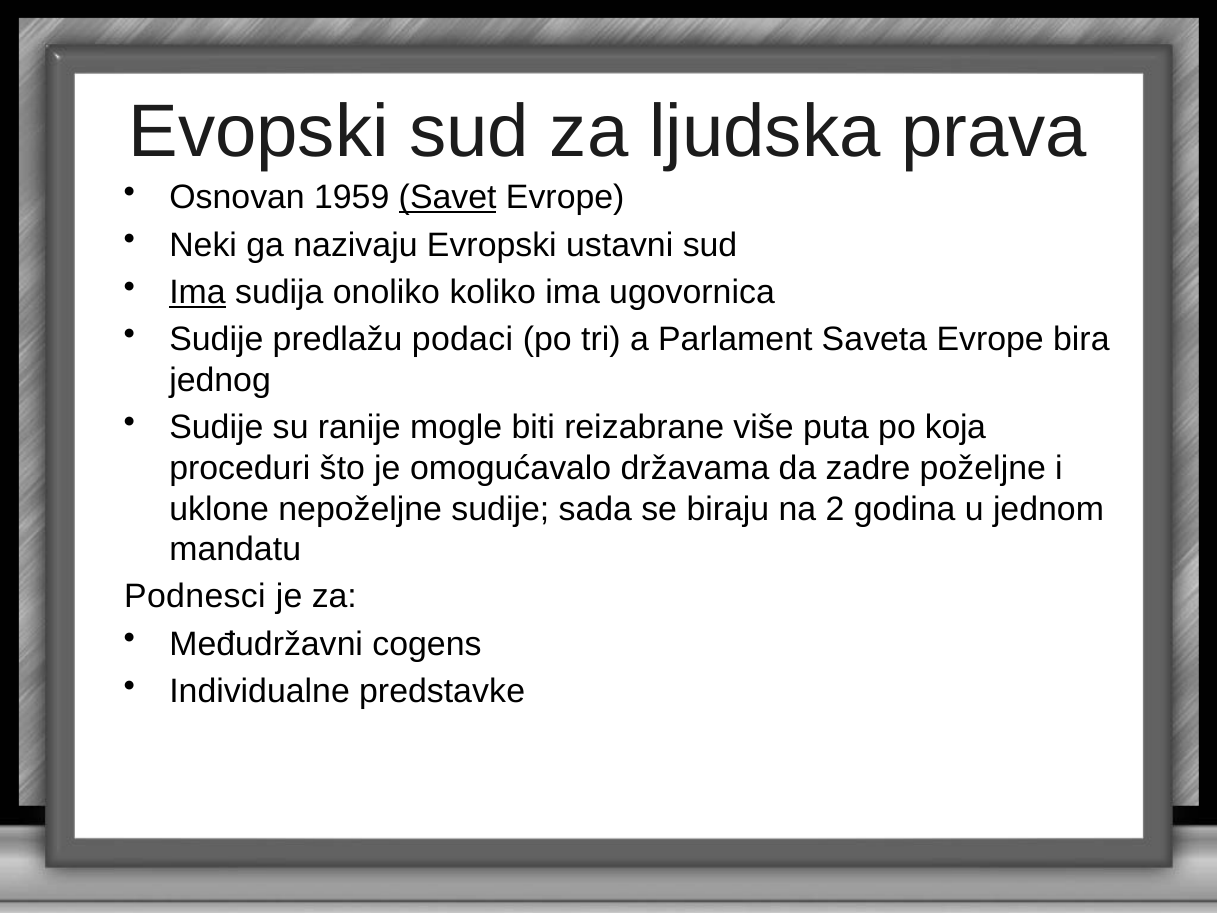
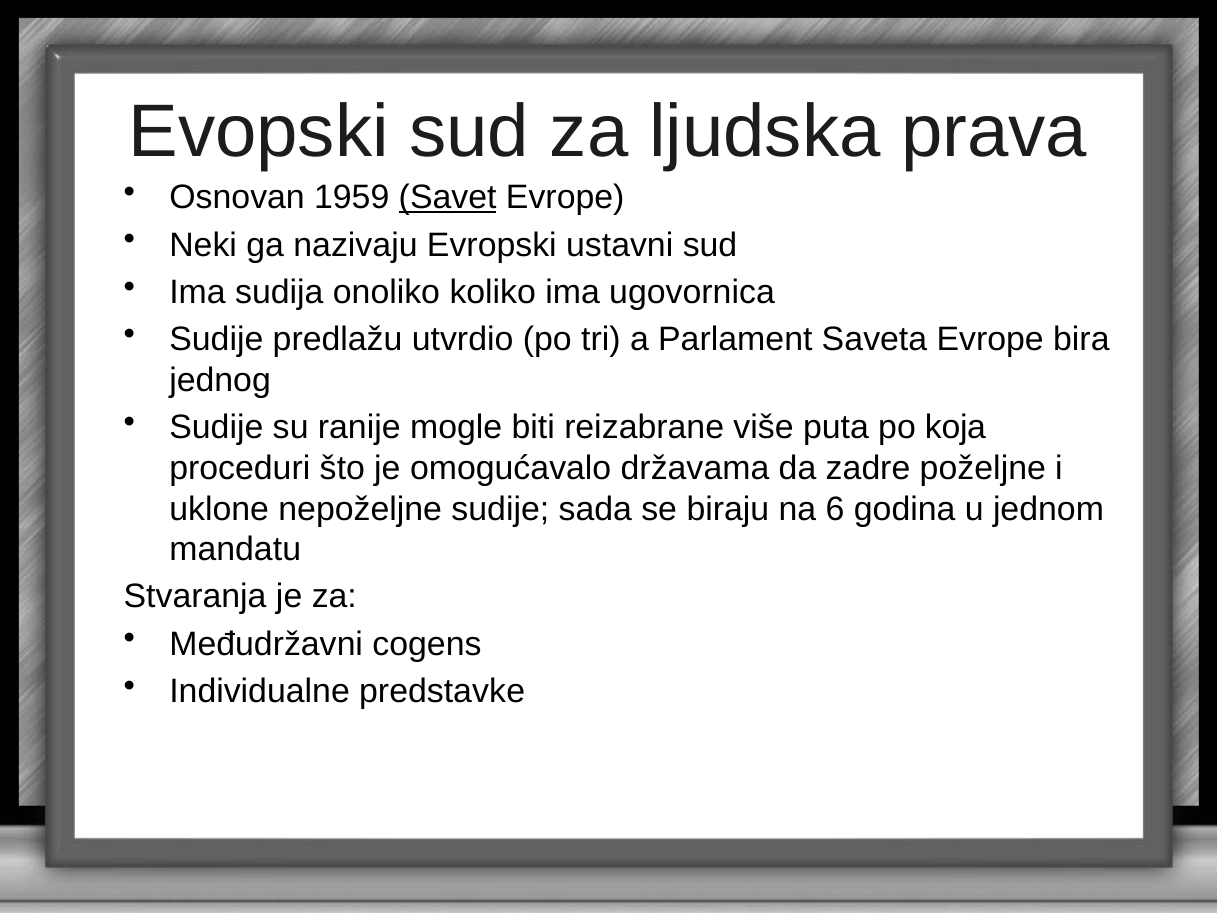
Ima at (198, 292) underline: present -> none
podaci: podaci -> utvrdio
2: 2 -> 6
Podnesci: Podnesci -> Stvaranja
